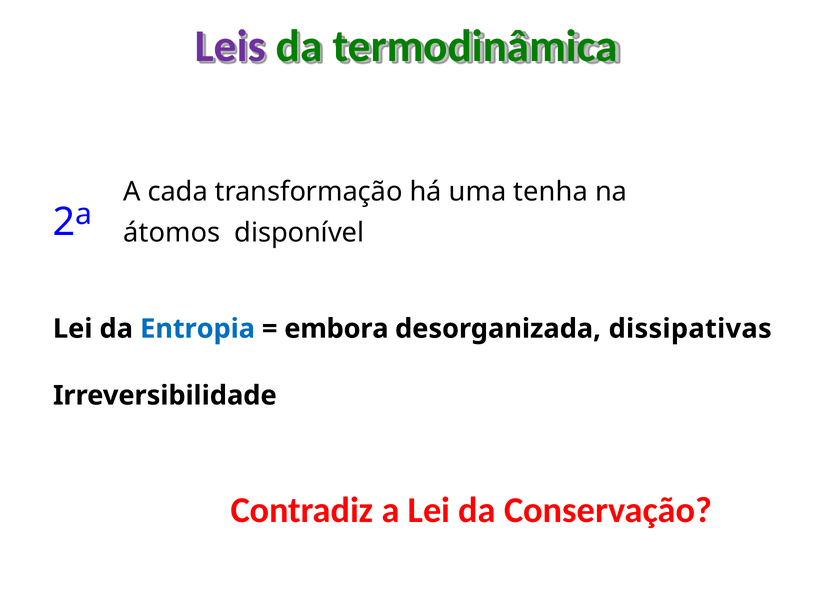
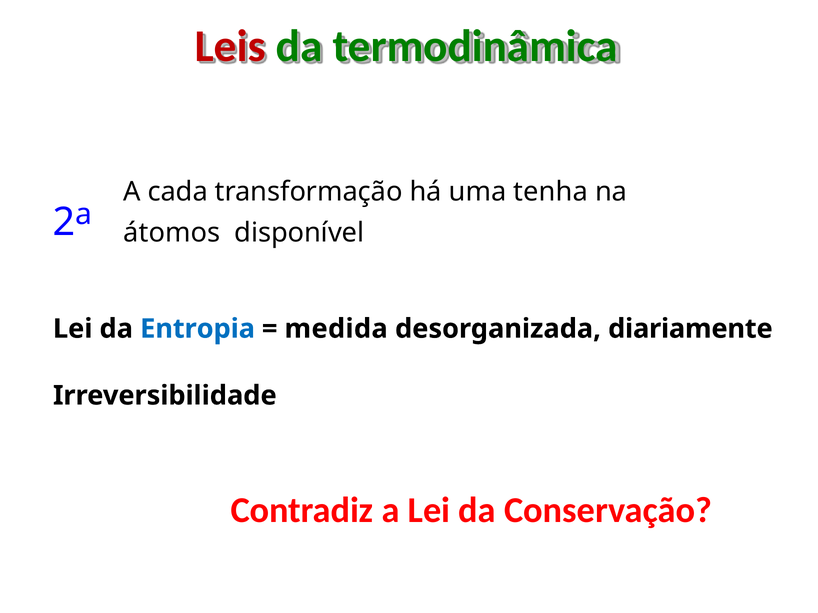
Leis colour: purple -> red
embora: embora -> medida
dissipativas: dissipativas -> diariamente
